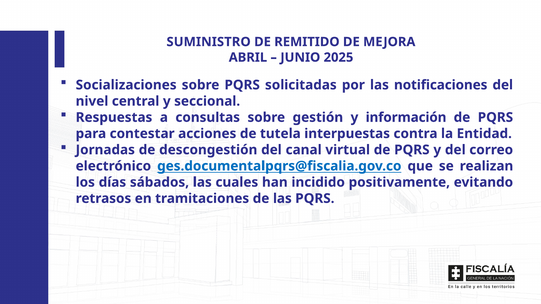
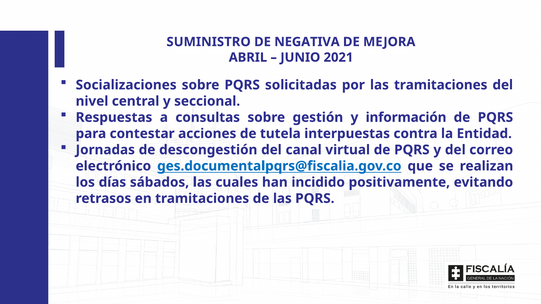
REMITIDO: REMITIDO -> NEGATIVA
2025: 2025 -> 2021
las notificaciones: notificaciones -> tramitaciones
